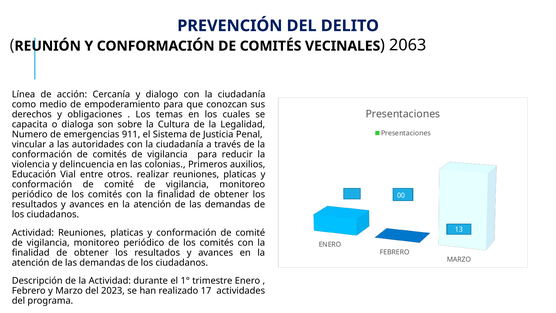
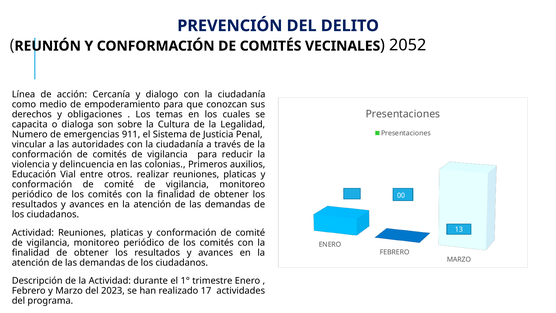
2063: 2063 -> 2052
